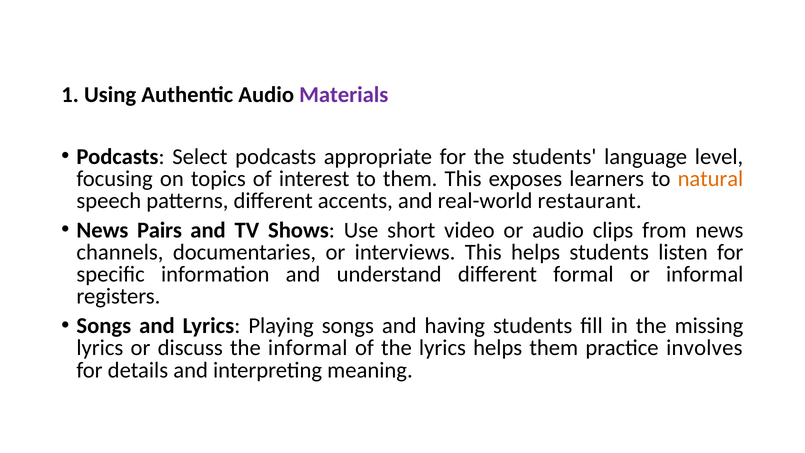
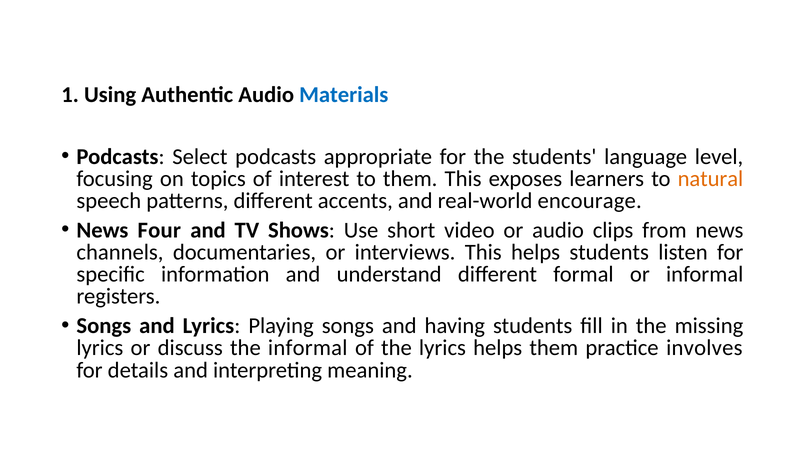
Materials colour: purple -> blue
restaurant: restaurant -> encourage
Pairs: Pairs -> Four
